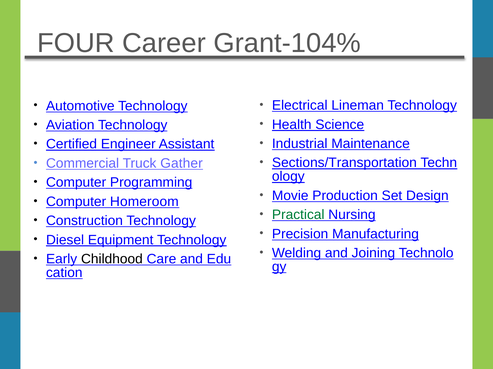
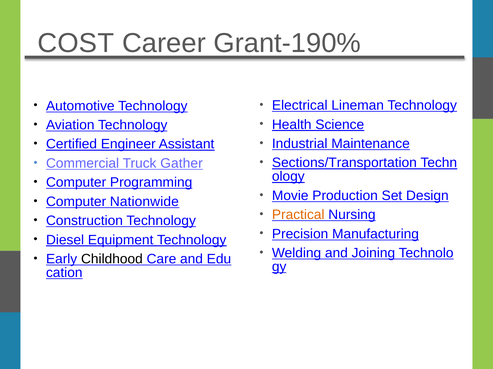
FOUR: FOUR -> COST
Grant-104%: Grant-104% -> Grant-190%
Homeroom: Homeroom -> Nationwide
Practical colour: green -> orange
